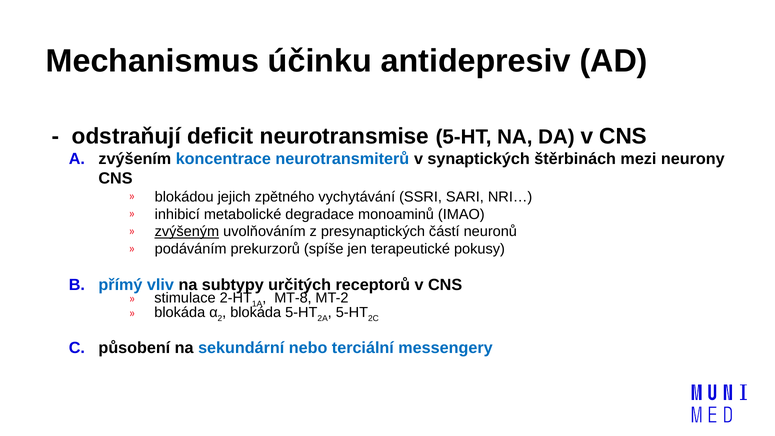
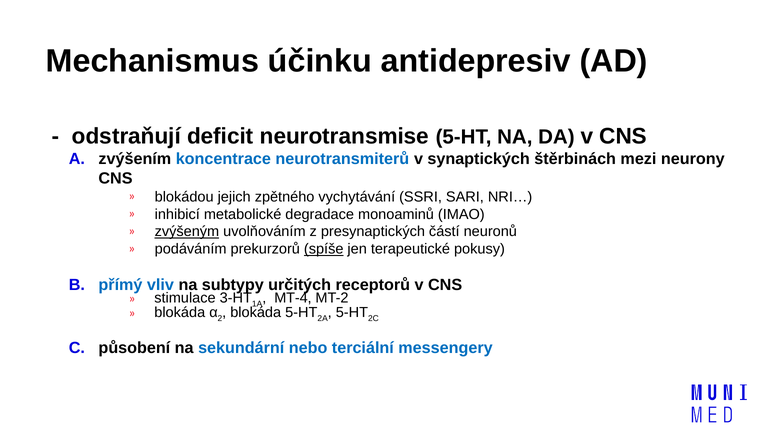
spíše underline: none -> present
2-HT: 2-HT -> 3-HT
MT-8: MT-8 -> MT-4
